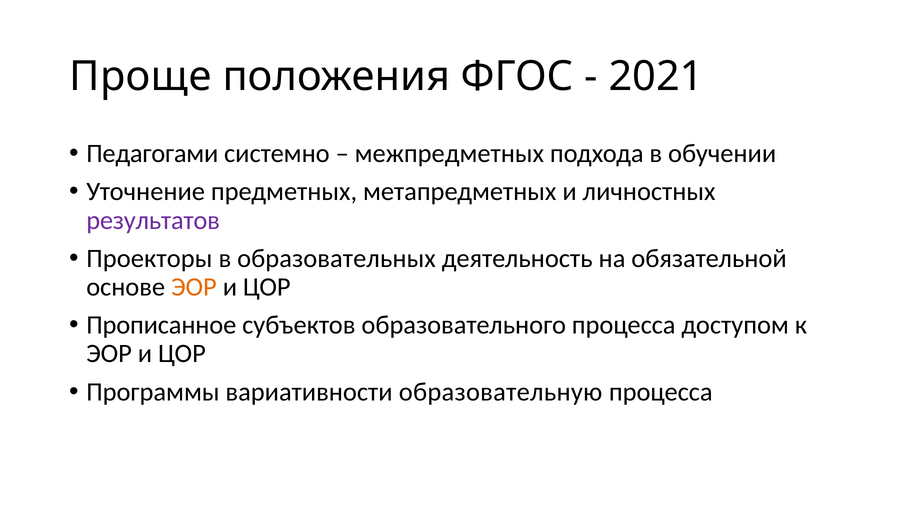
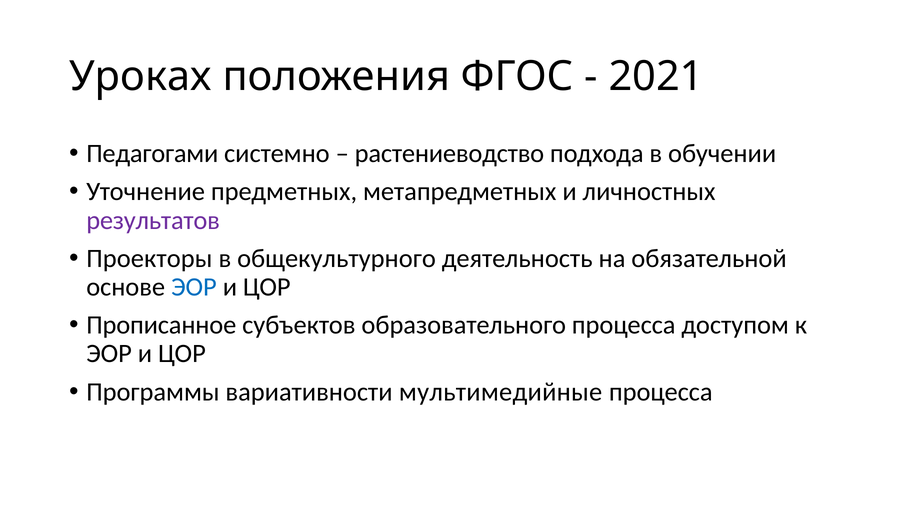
Проще: Проще -> Уроках
межпредметных: межпредметных -> растениеводство
образовательных: образовательных -> общекультурного
ЭОР at (194, 287) colour: orange -> blue
образовательную: образовательную -> мультимедийные
